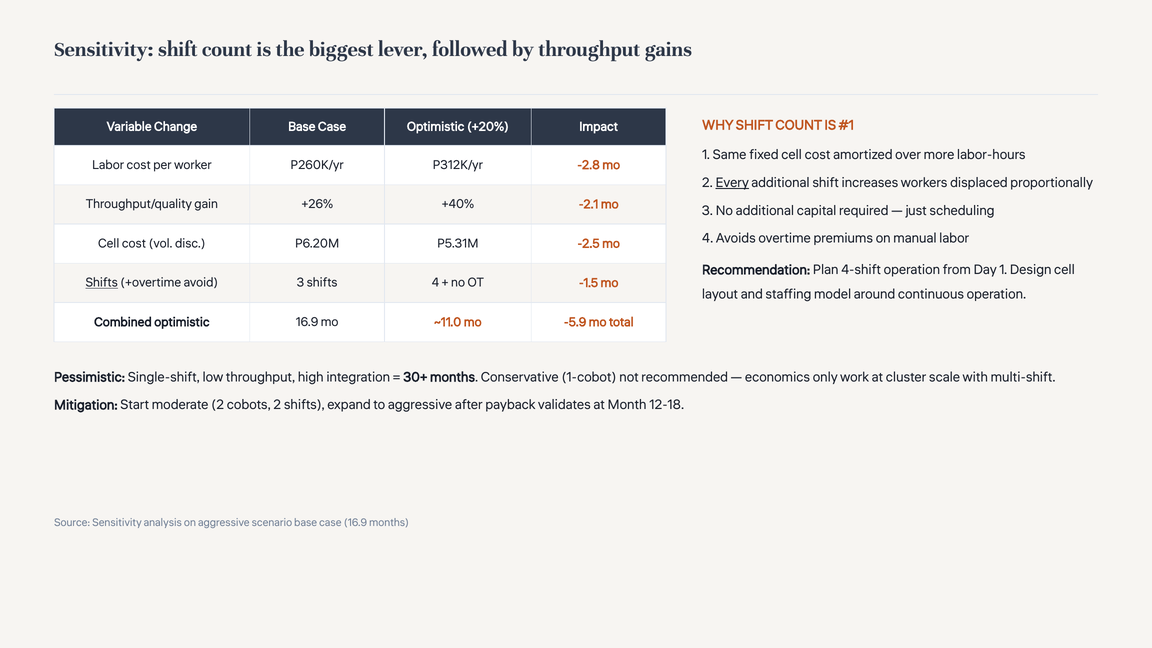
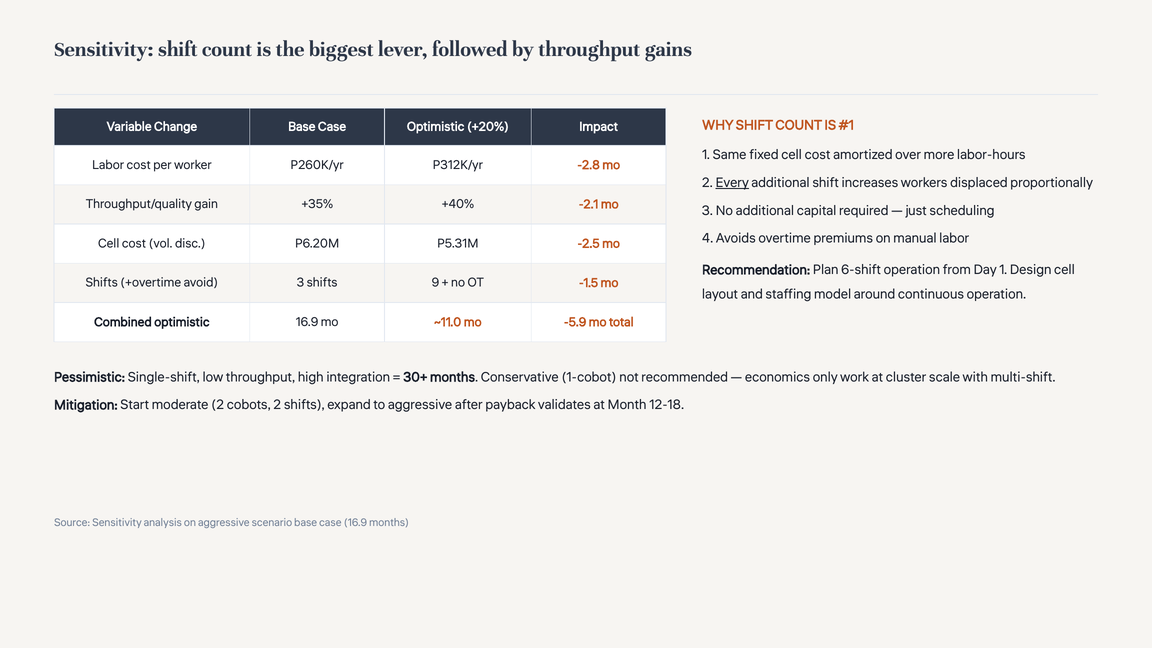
+26%: +26% -> +35%
4-shift: 4-shift -> 6-shift
Shifts at (102, 283) underline: present -> none
shifts 4: 4 -> 9
